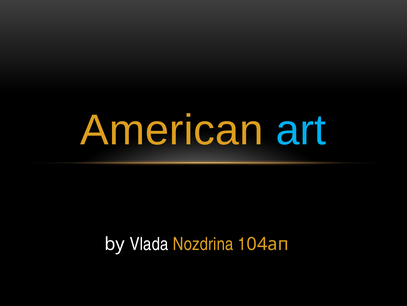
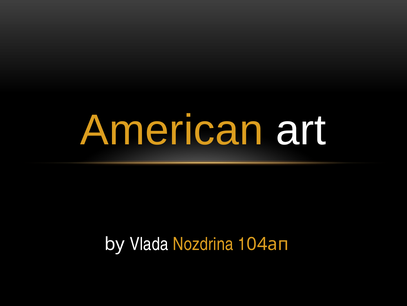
art colour: light blue -> white
